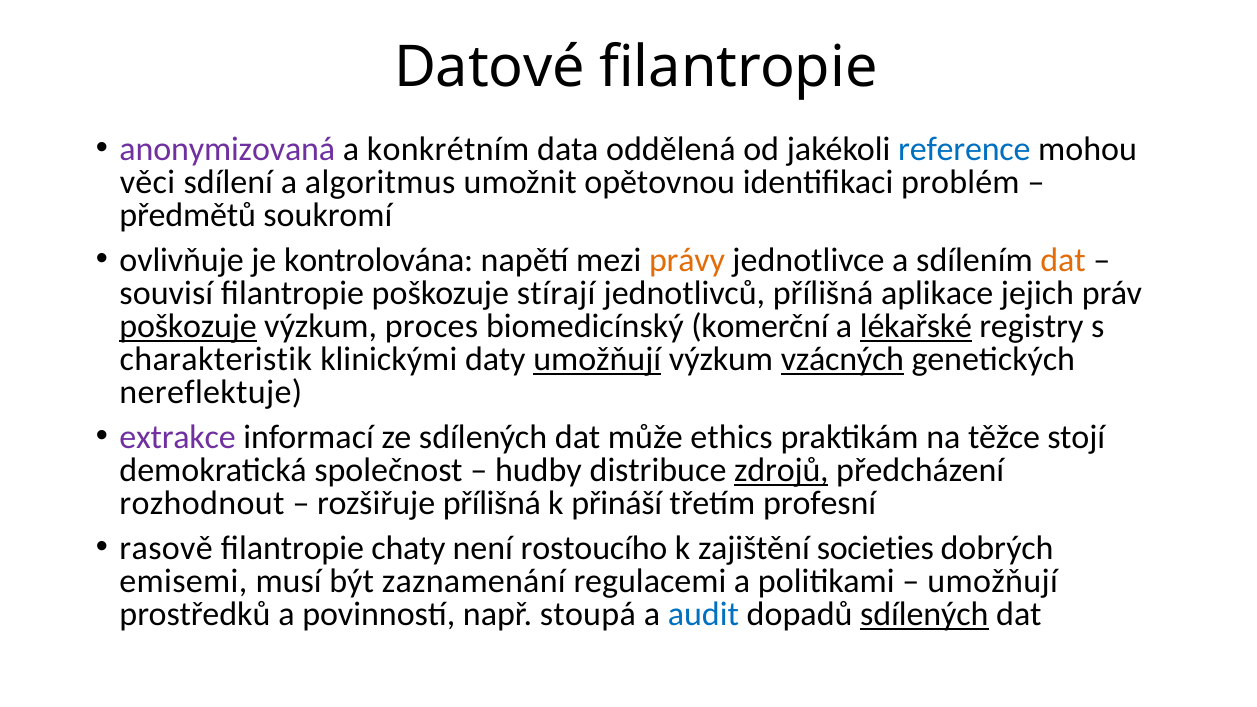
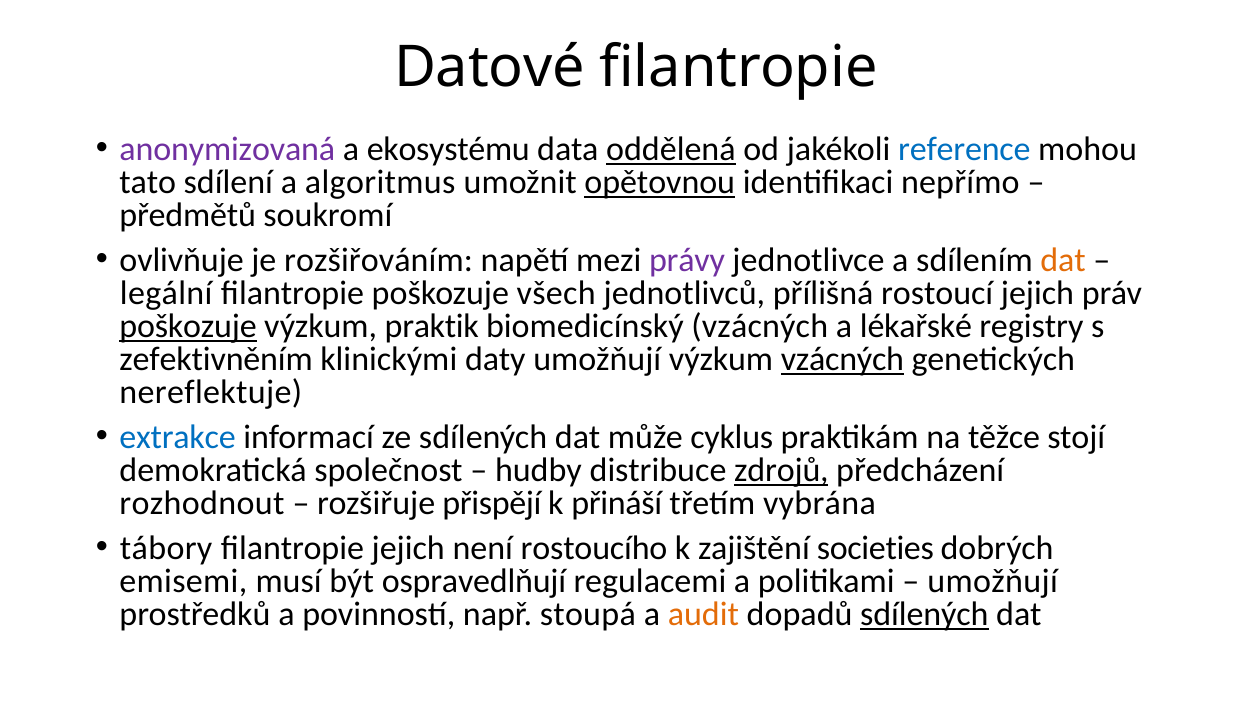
konkrétním: konkrétním -> ekosystému
oddělená underline: none -> present
věci: věci -> tato
opětovnou underline: none -> present
problém: problém -> nepřímo
kontrolována: kontrolována -> rozšiřováním
právy colour: orange -> purple
souvisí: souvisí -> legální
stírají: stírají -> všech
aplikace: aplikace -> rostoucí
proces: proces -> praktik
biomedicínský komerční: komerční -> vzácných
lékařské underline: present -> none
charakteristik: charakteristik -> zefektivněním
umožňují at (597, 359) underline: present -> none
extrakce colour: purple -> blue
ethics: ethics -> cyklus
rozšiřuje přílišná: přílišná -> přispějí
profesní: profesní -> vybrána
rasově: rasově -> tábory
filantropie chaty: chaty -> jejich
zaznamenání: zaznamenání -> ospravedlňují
audit colour: blue -> orange
